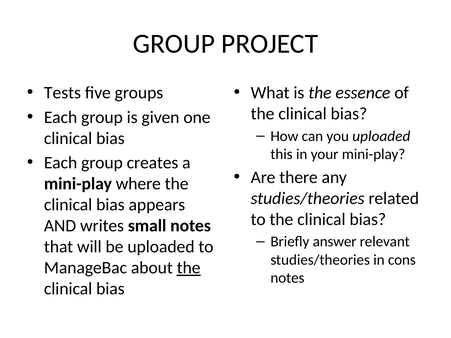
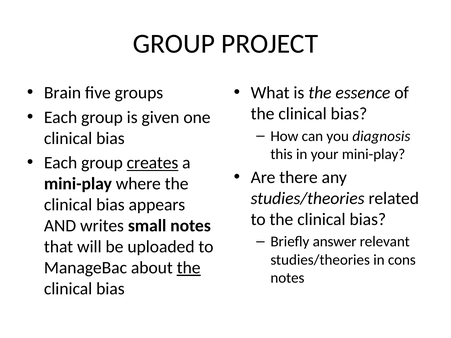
Tests: Tests -> Brain
you uploaded: uploaded -> diagnosis
creates underline: none -> present
